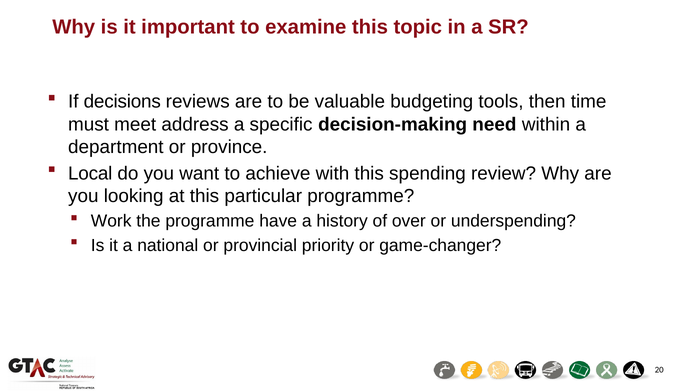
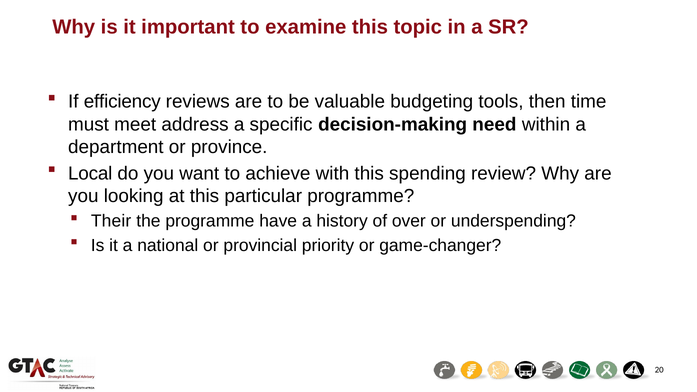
decisions: decisions -> efficiency
Work: Work -> Their
